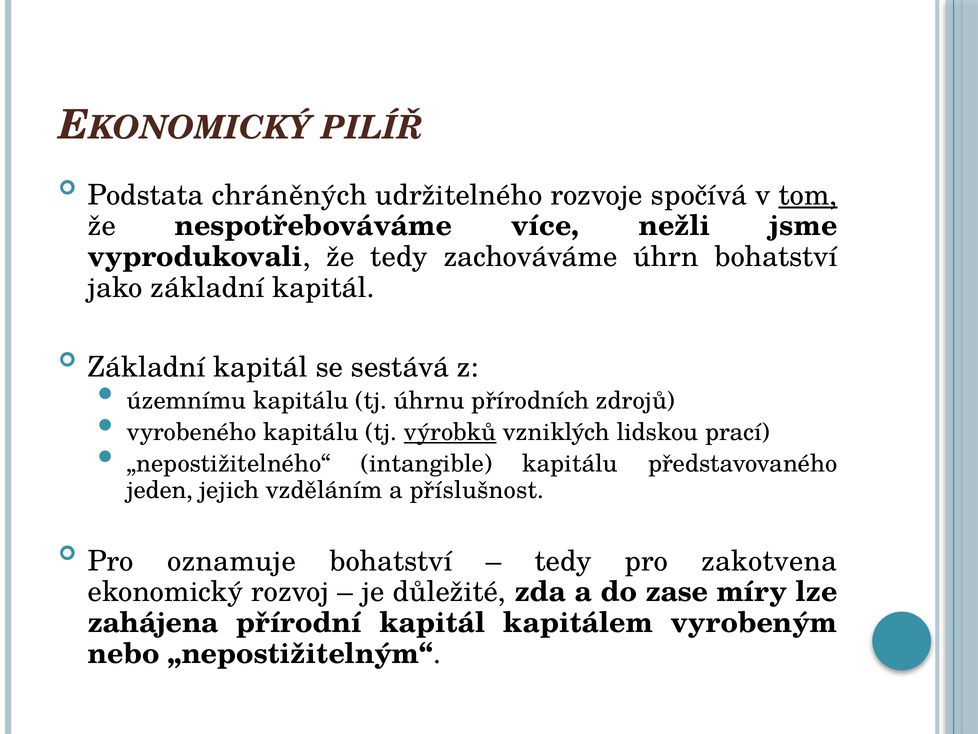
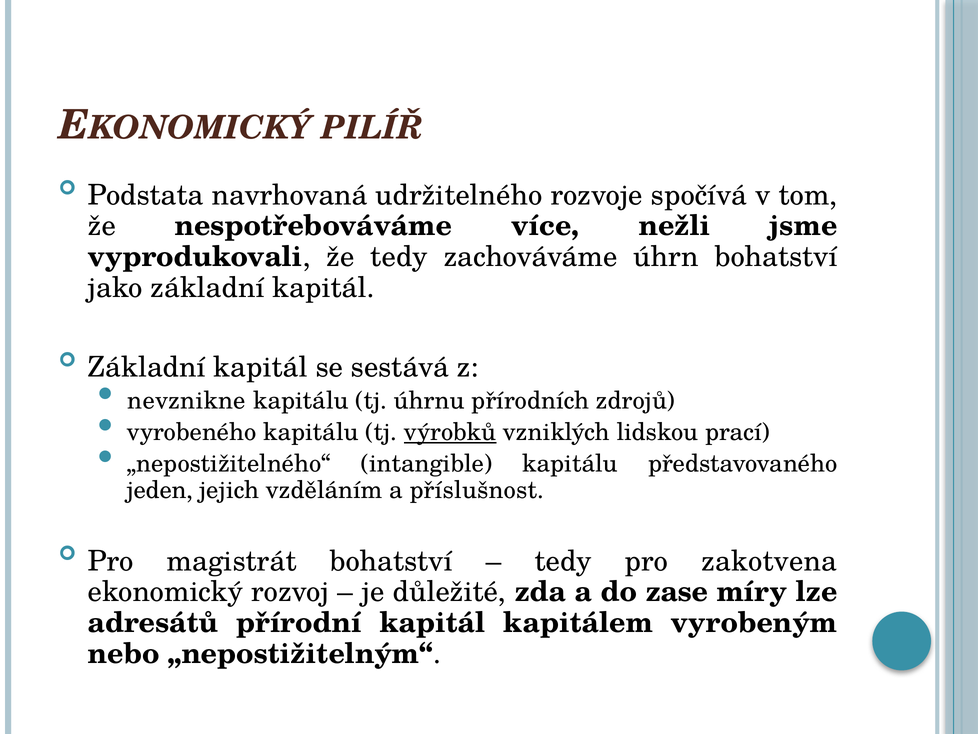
chráněných: chráněných -> navrhovaná
tom underline: present -> none
územnímu: územnímu -> nevznikne
oznamuje: oznamuje -> magistrát
zahájena: zahájena -> adresátů
